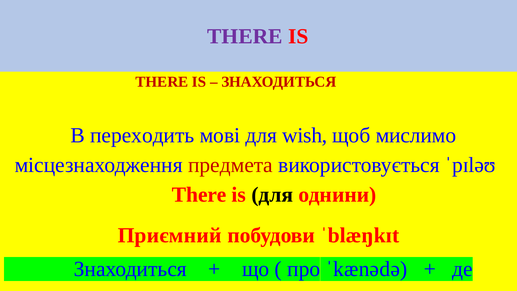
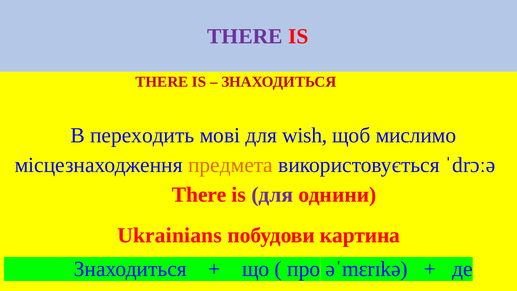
предмета colour: red -> orange
ˈpɪləʊ: ˈpɪləʊ -> ˈdrɔːə
для at (272, 195) colour: black -> purple
Приємний: Приємний -> Ukrainians
ˈblæŋkɪt: ˈblæŋkɪt -> картина
ˈkænədə: ˈkænədə -> əˈmɛrɪkə
